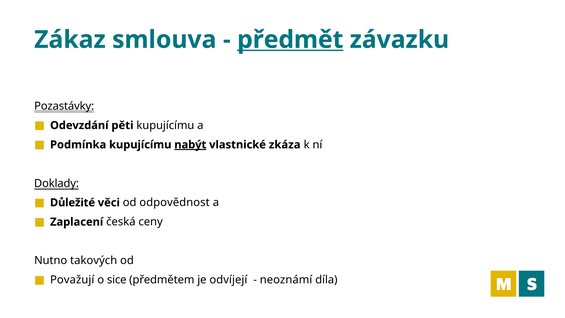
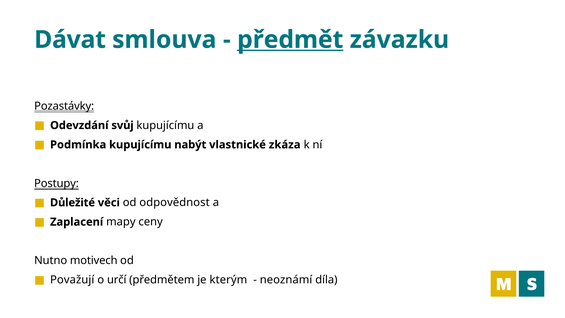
Zákaz: Zákaz -> Dávat
pěti: pěti -> svůj
nabýt underline: present -> none
Doklady: Doklady -> Postupy
česká: česká -> mapy
takových: takových -> motivech
sice: sice -> určí
odvíjejí: odvíjejí -> kterým
